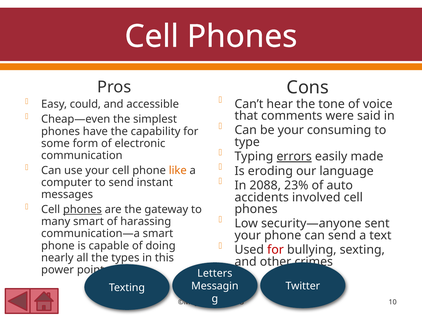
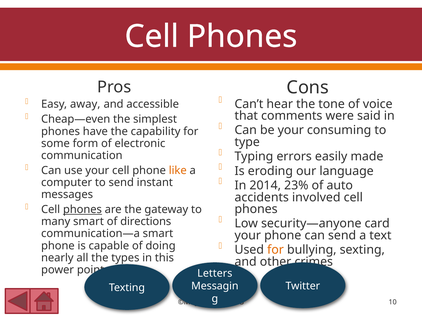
could: could -> away
errors underline: present -> none
2088: 2088 -> 2014
sent: sent -> card
harassing: harassing -> directions
for at (275, 249) colour: red -> orange
